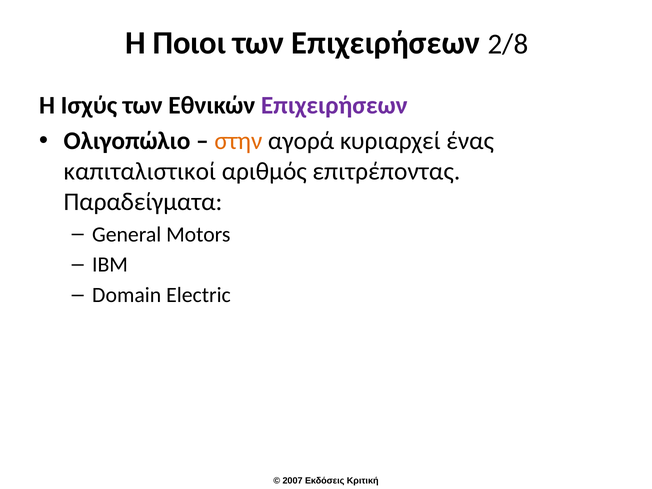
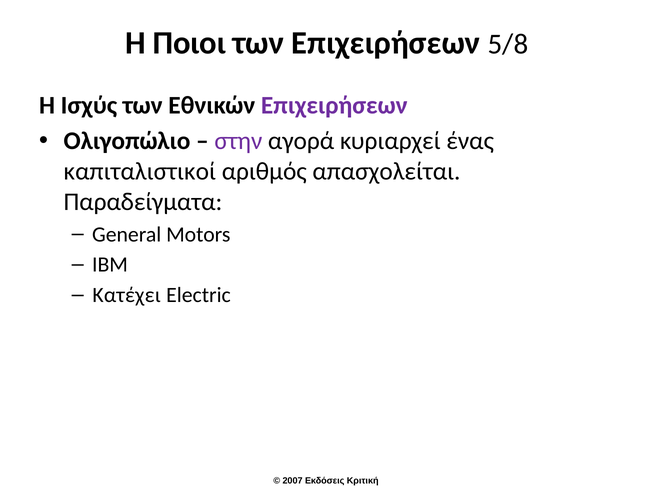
2/8: 2/8 -> 5/8
στην colour: orange -> purple
επιτρέποντας: επιτρέποντας -> απασχολείται
Domain: Domain -> Κατέχει
